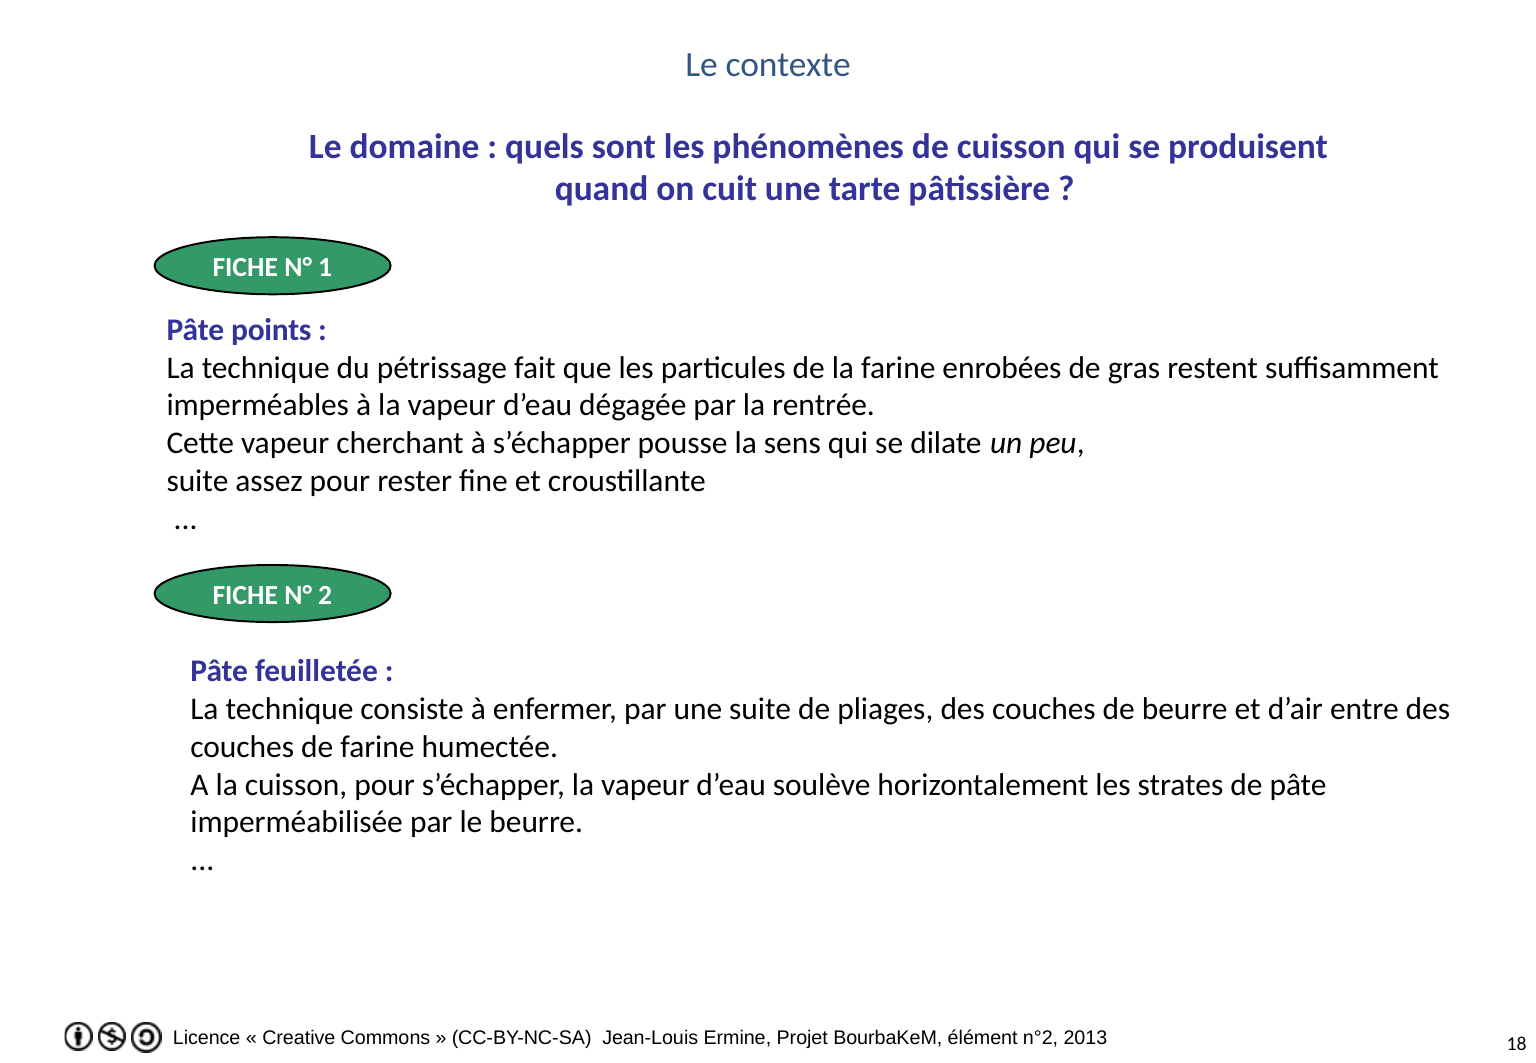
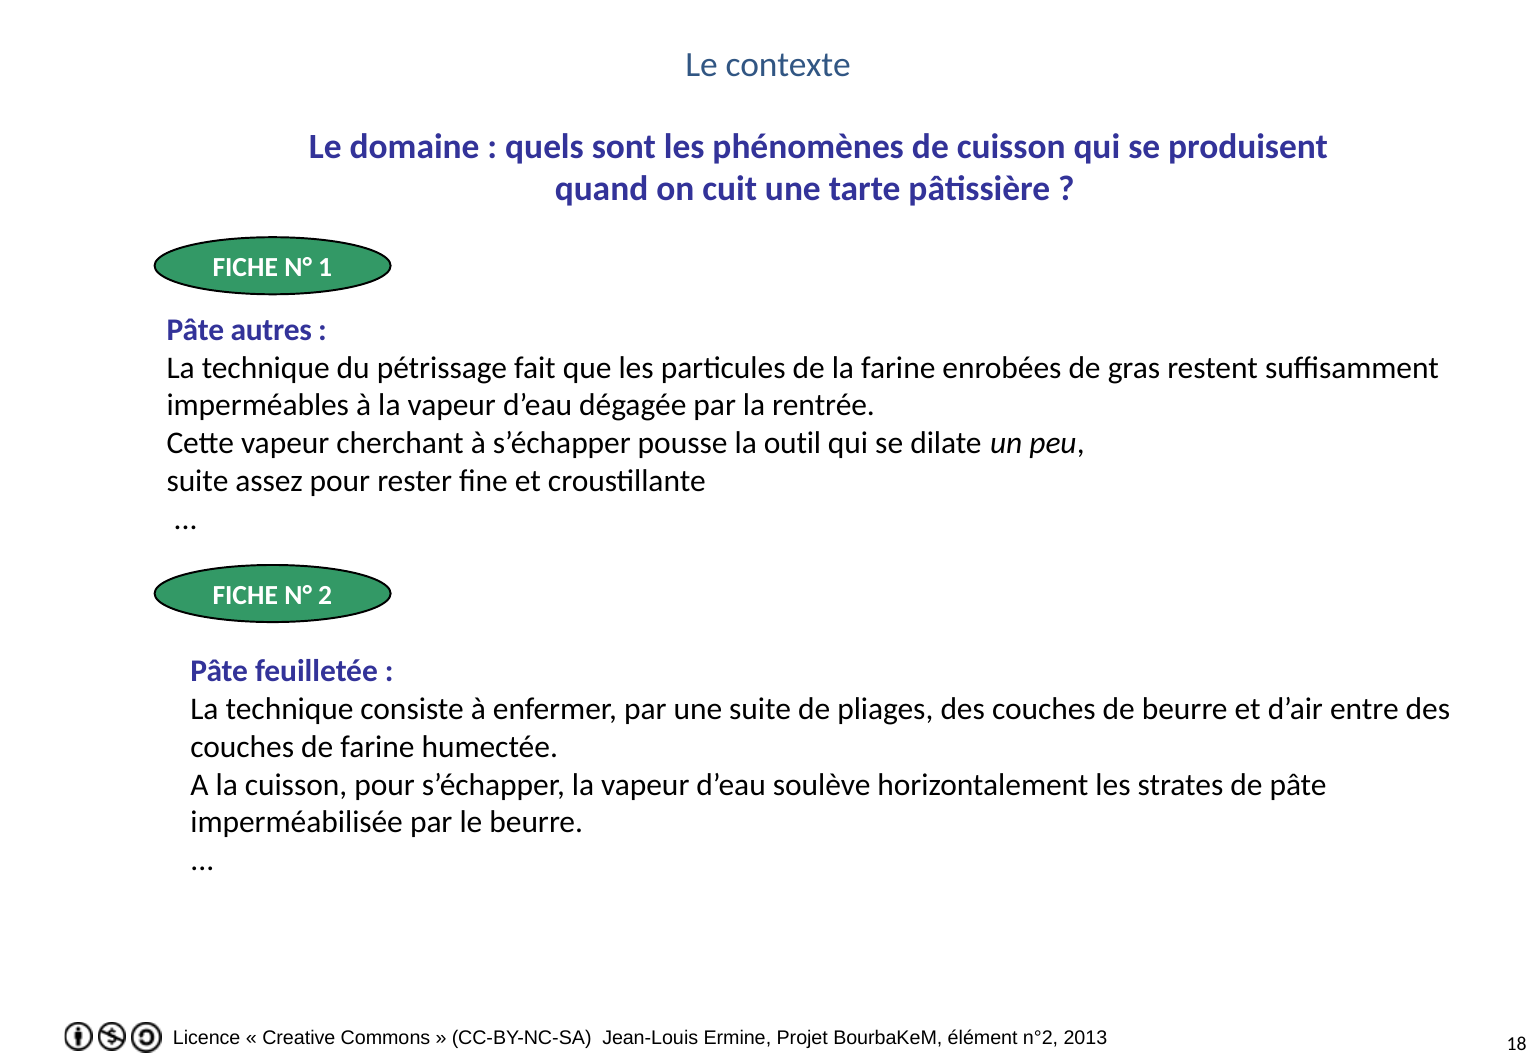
points: points -> autres
sens: sens -> outil
